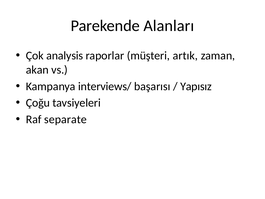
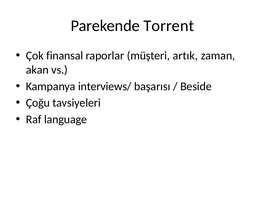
Alanları: Alanları -> Torrent
analysis: analysis -> finansal
Yapısız: Yapısız -> Beside
separate: separate -> language
